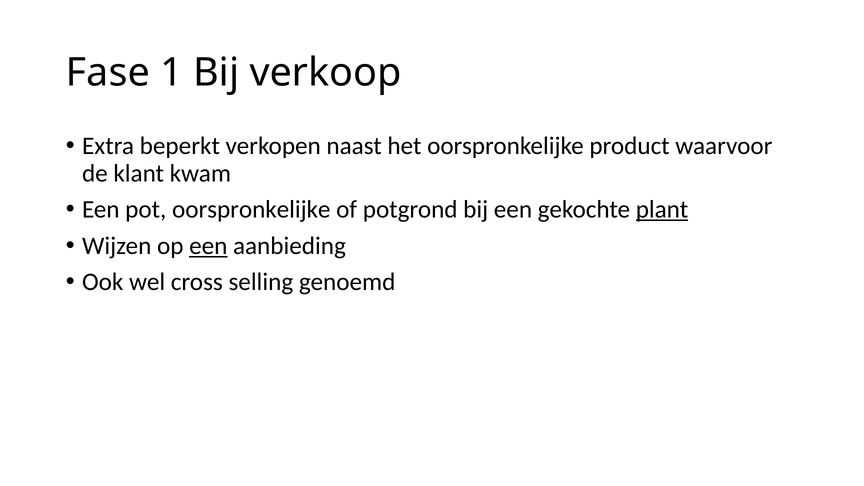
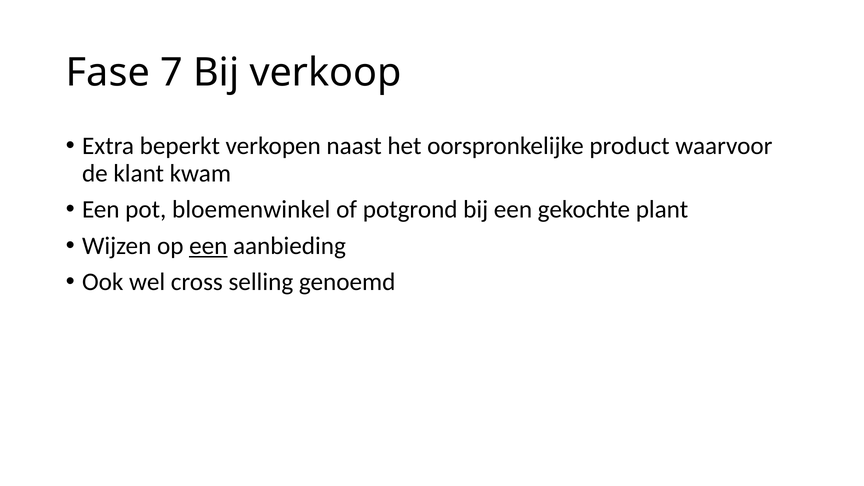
1: 1 -> 7
pot oorspronkelijke: oorspronkelijke -> bloemenwinkel
plant underline: present -> none
